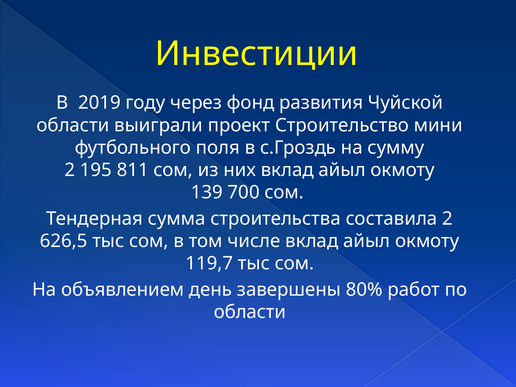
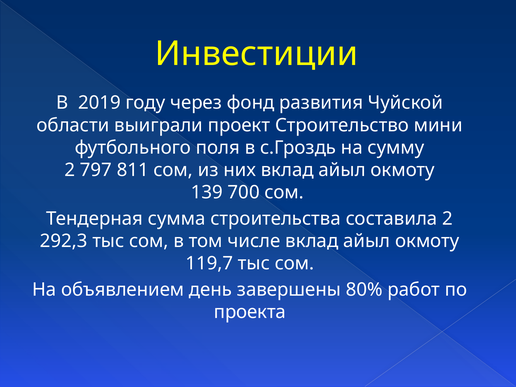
195: 195 -> 797
626,5: 626,5 -> 292,3
области at (250, 312): области -> проекта
